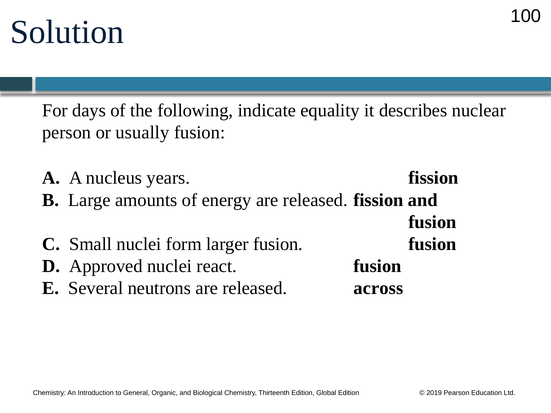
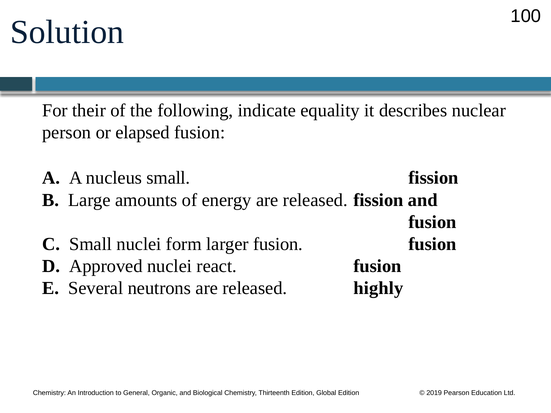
days: days -> their
usually: usually -> elapsed
nucleus years: years -> small
across: across -> highly
